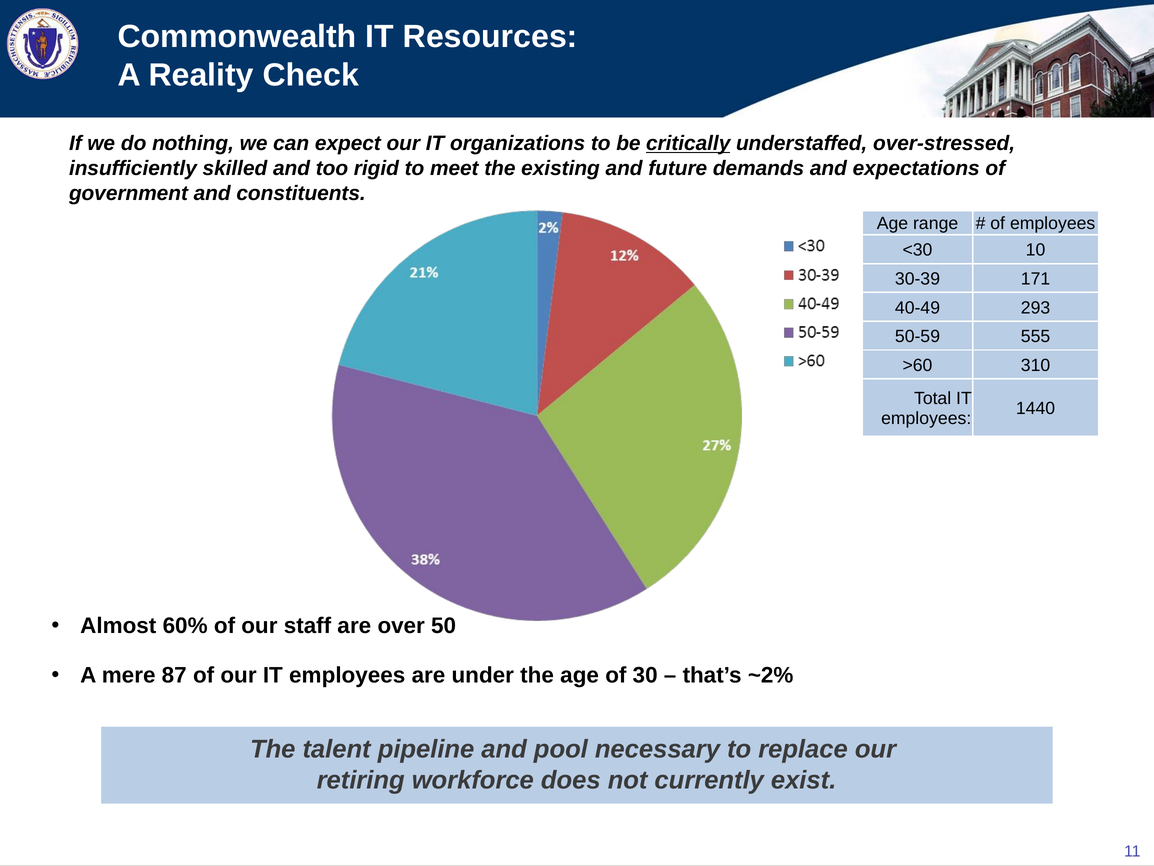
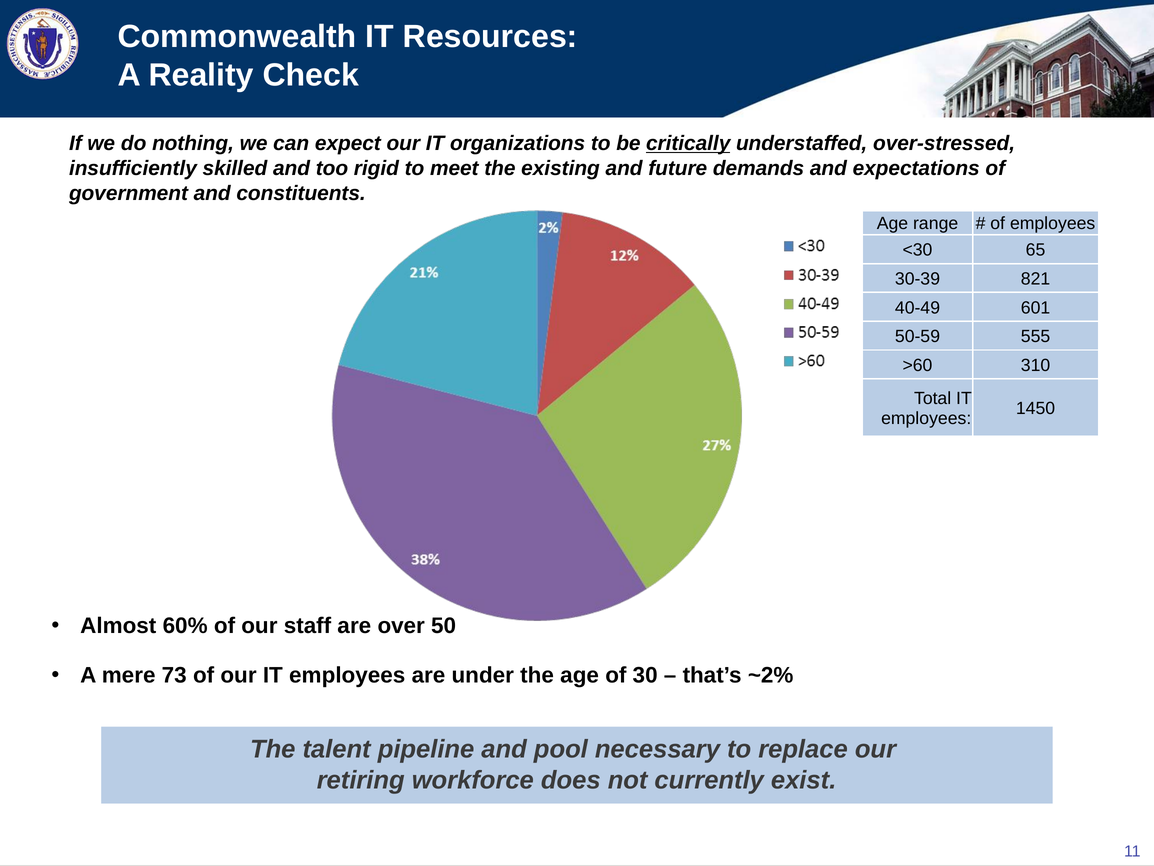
10: 10 -> 65
171: 171 -> 821
293: 293 -> 601
1440: 1440 -> 1450
87: 87 -> 73
